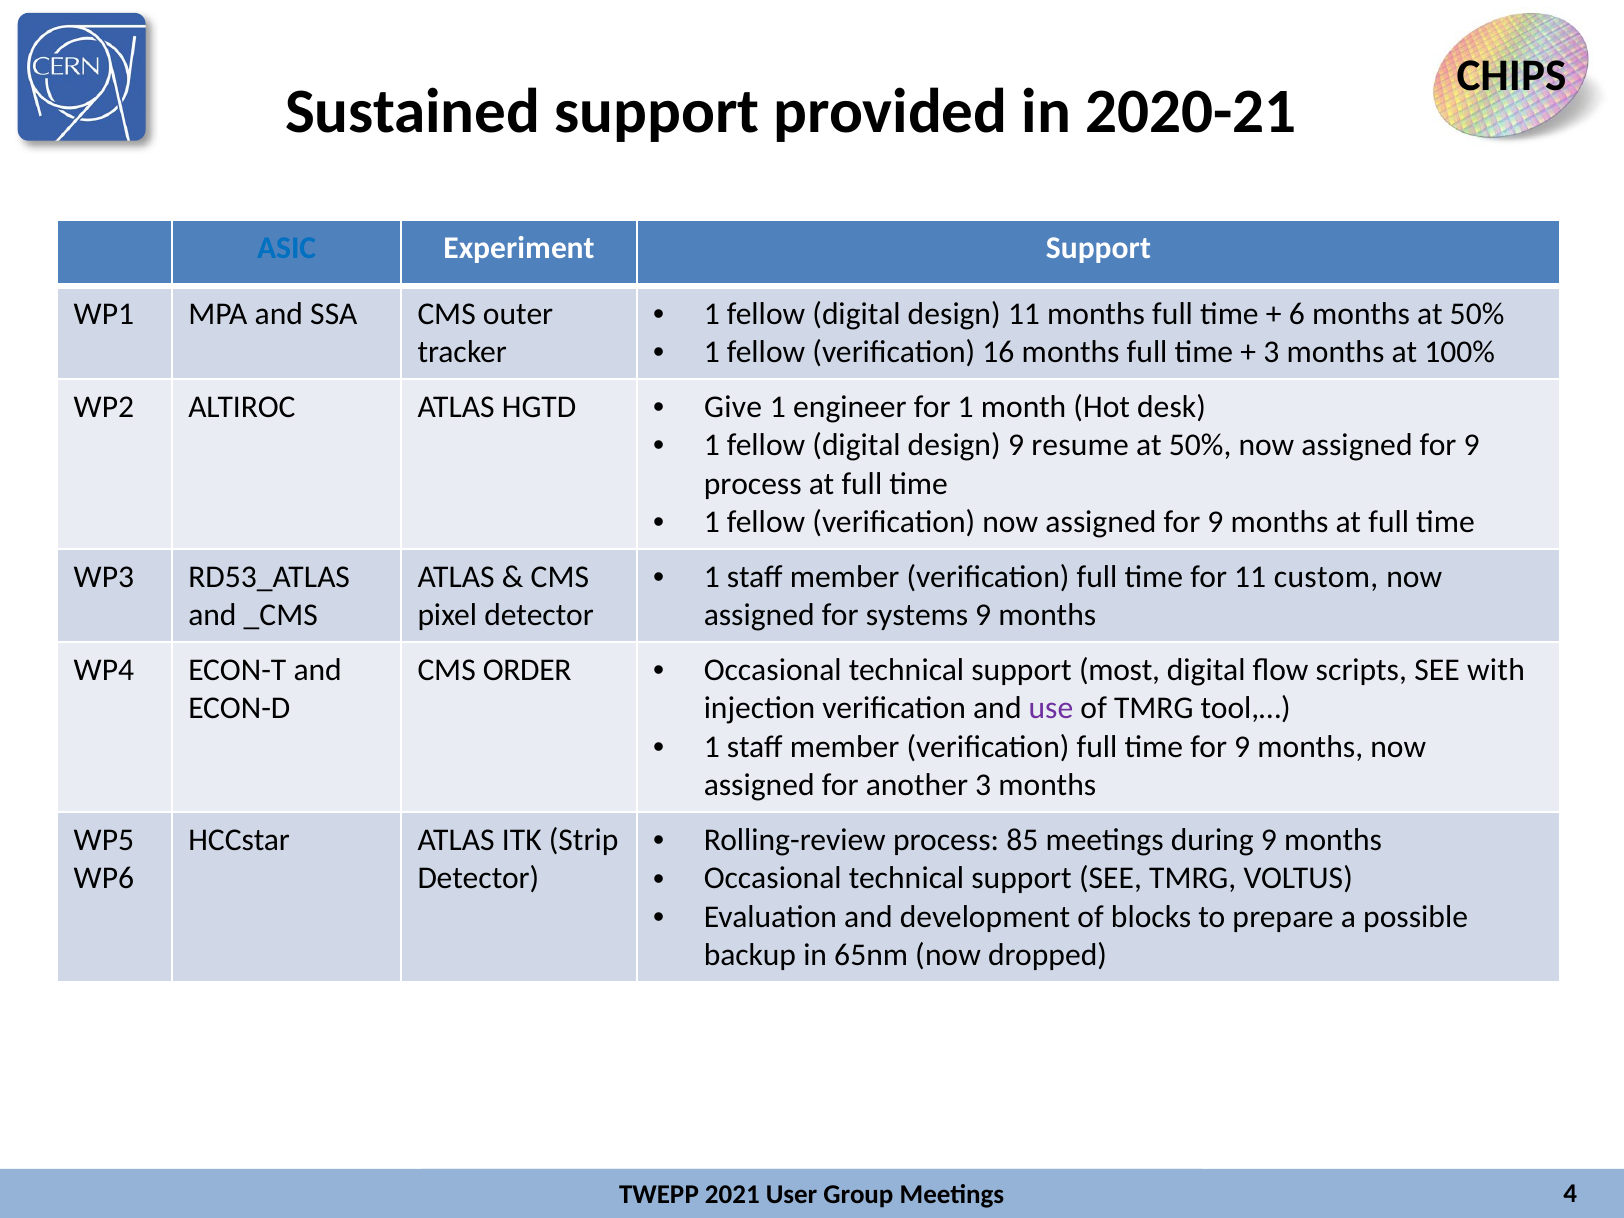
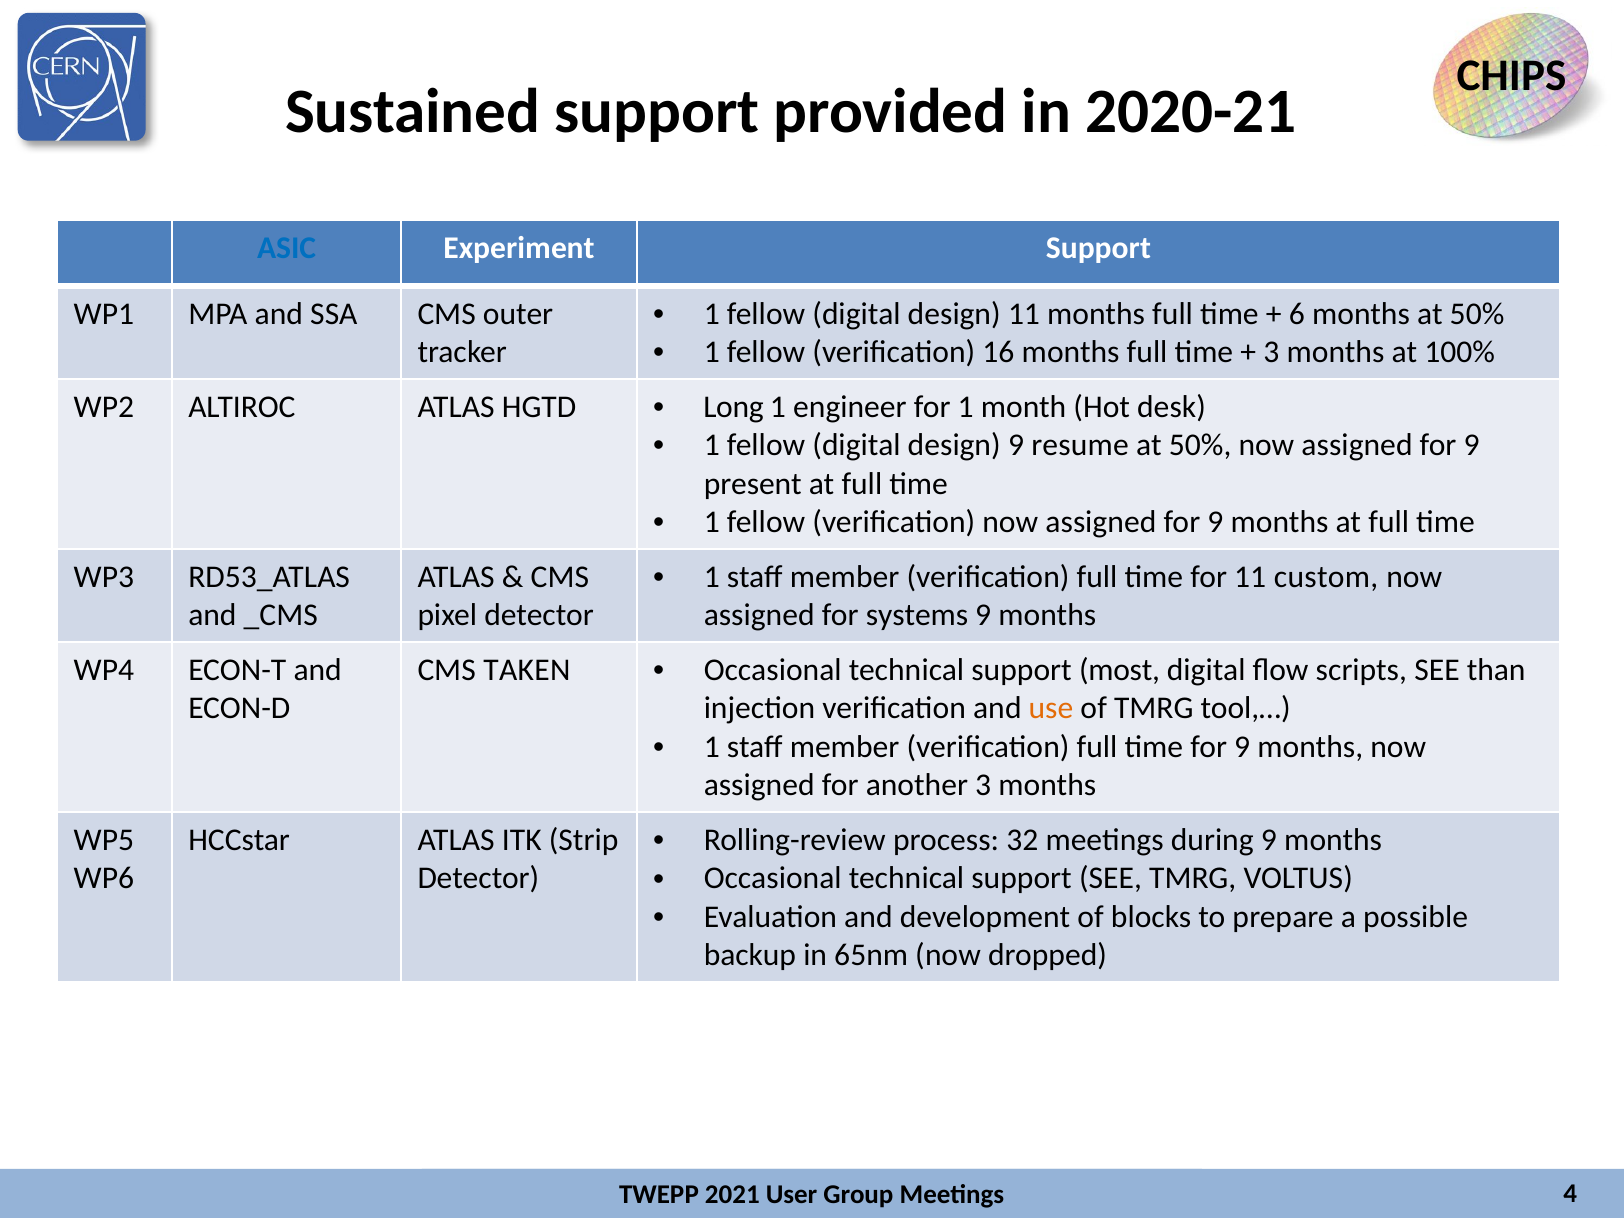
Give: Give -> Long
process at (753, 484): process -> present
ORDER: ORDER -> TAKEN
with: with -> than
use colour: purple -> orange
85: 85 -> 32
